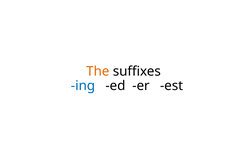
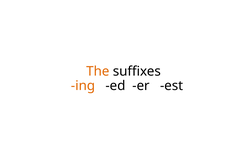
ing colour: blue -> orange
